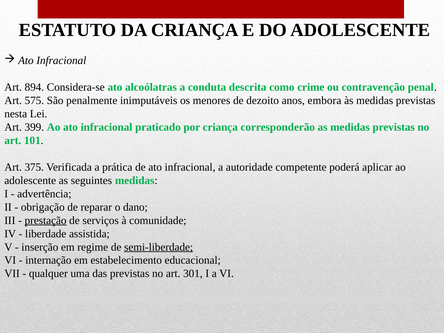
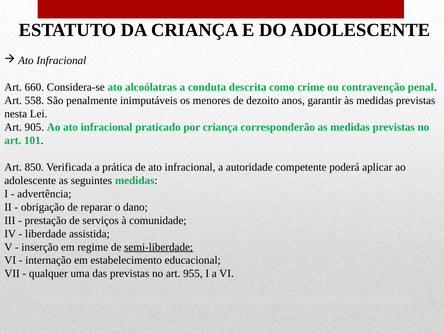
894: 894 -> 660
575: 575 -> 558
embora: embora -> garantir
399: 399 -> 905
375: 375 -> 850
prestação underline: present -> none
301: 301 -> 955
